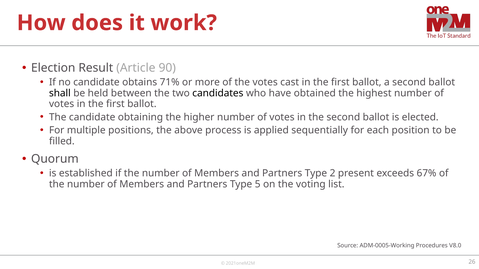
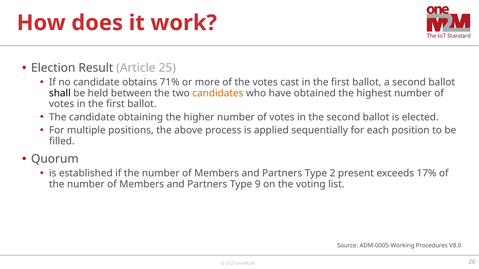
90: 90 -> 25
candidates colour: black -> orange
67%: 67% -> 17%
5: 5 -> 9
